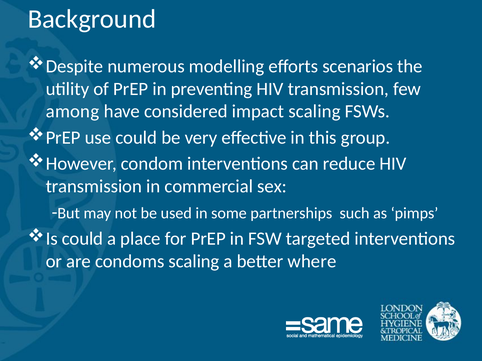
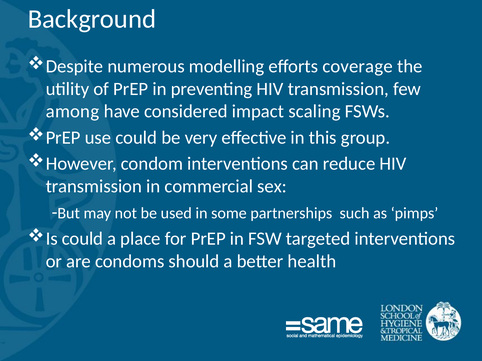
scenarios: scenarios -> coverage
condoms scaling: scaling -> should
where: where -> health
